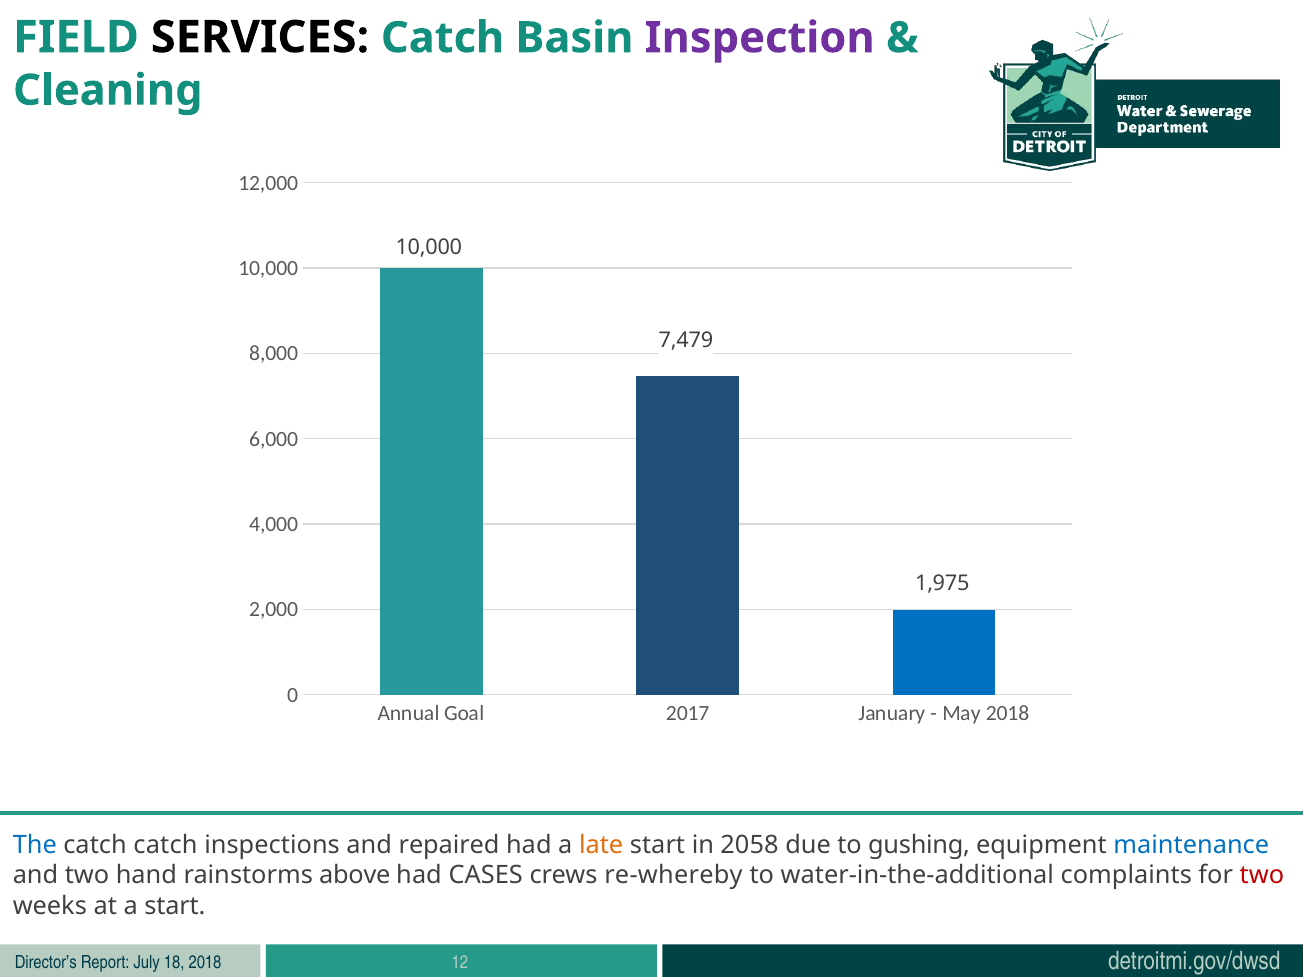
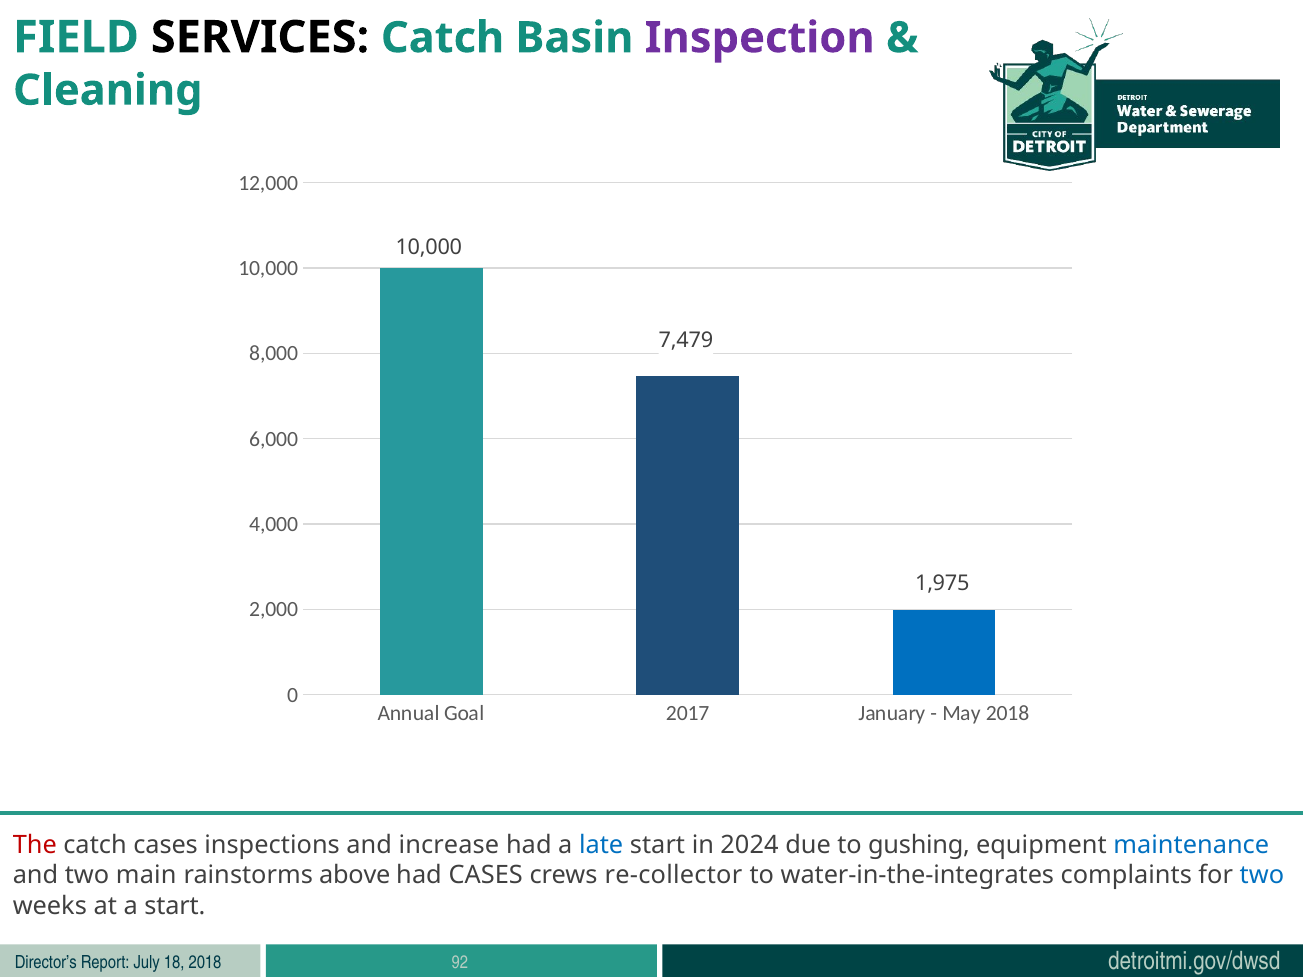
The colour: blue -> red
catch catch: catch -> cases
repaired: repaired -> increase
late colour: orange -> blue
2058: 2058 -> 2024
hand: hand -> main
re-whereby: re-whereby -> re-collector
water-in-the-additional: water-in-the-additional -> water-in-the-integrates
two at (1262, 875) colour: red -> blue
12: 12 -> 92
